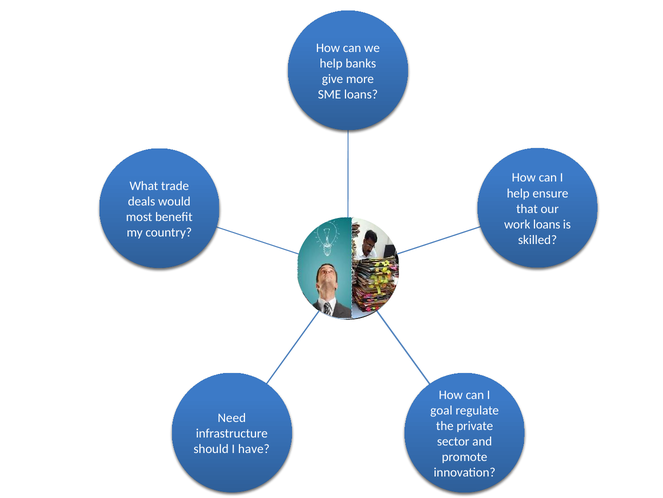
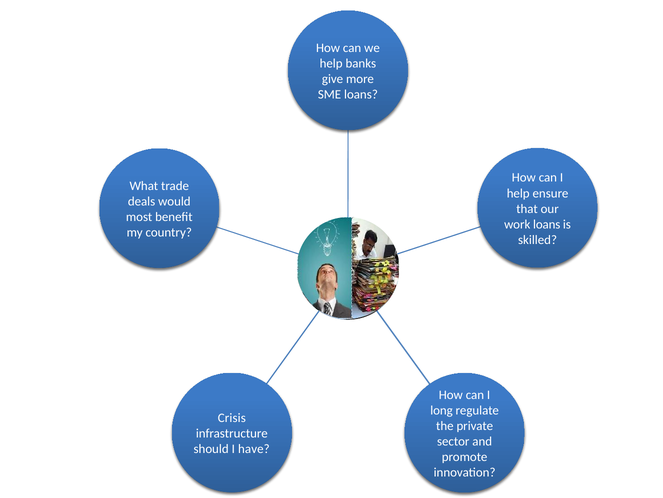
goal: goal -> long
Need: Need -> Crisis
